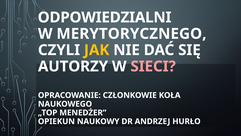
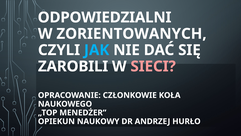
MERYTORYCZNEGO: MERYTORYCZNEGO -> ZORIENTOWANYCH
JAK colour: yellow -> light blue
AUTORZY: AUTORZY -> ZAROBILI
